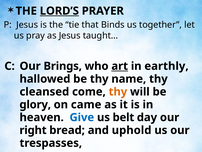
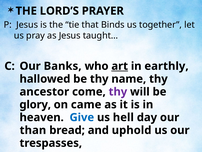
LORD’S underline: present -> none
Brings: Brings -> Banks
cleansed: cleansed -> ancestor
thy at (118, 91) colour: orange -> purple
belt: belt -> hell
right: right -> than
